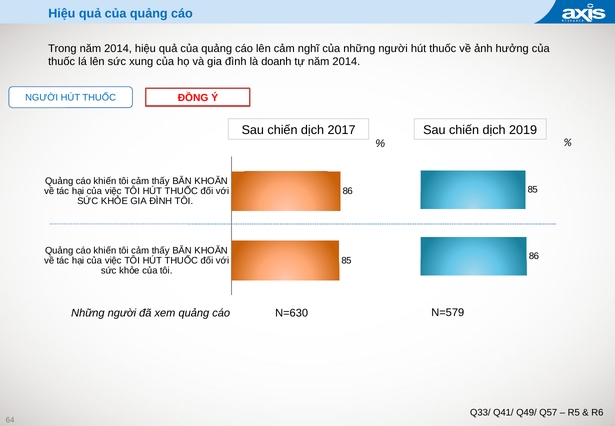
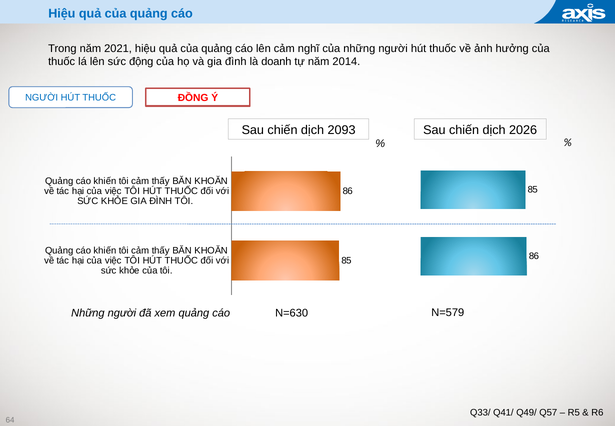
Trong năm 2014: 2014 -> 2021
xung: xung -> động
2017: 2017 -> 2093
2019: 2019 -> 2026
